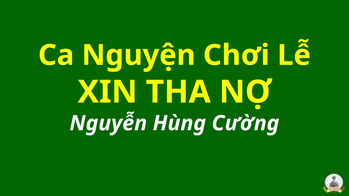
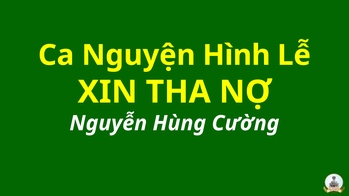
Chơi: Chơi -> Hình
